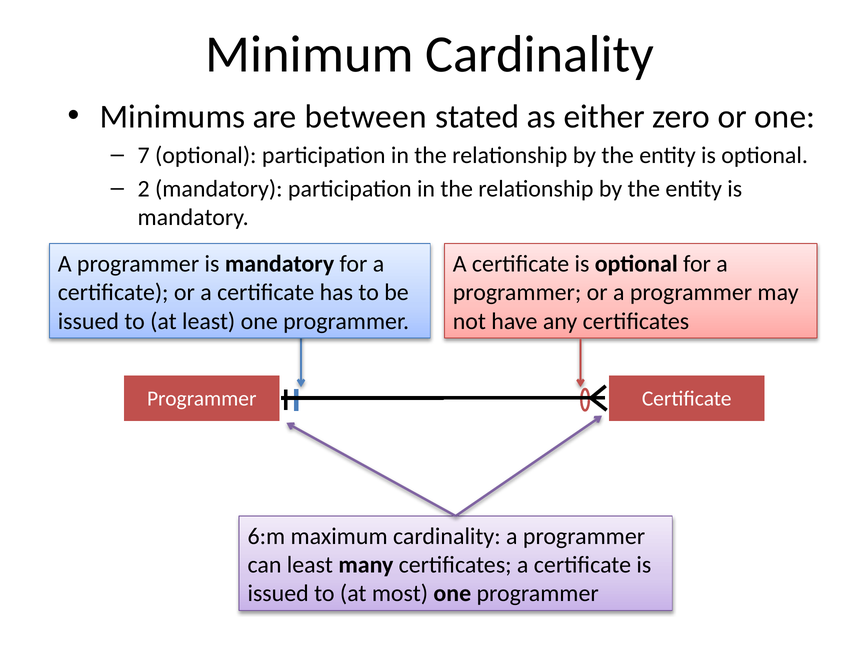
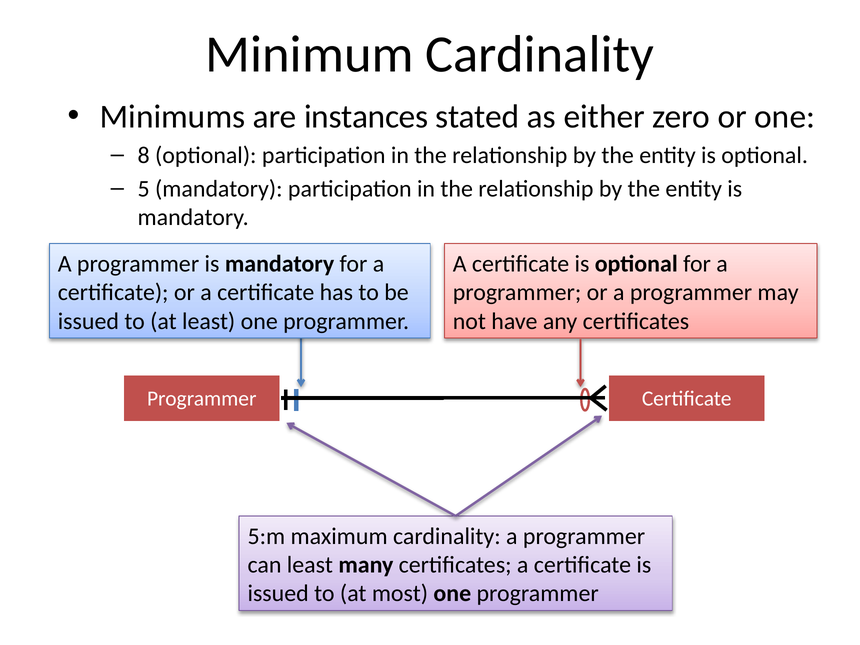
between: between -> instances
7: 7 -> 8
2: 2 -> 5
6:m: 6:m -> 5:m
